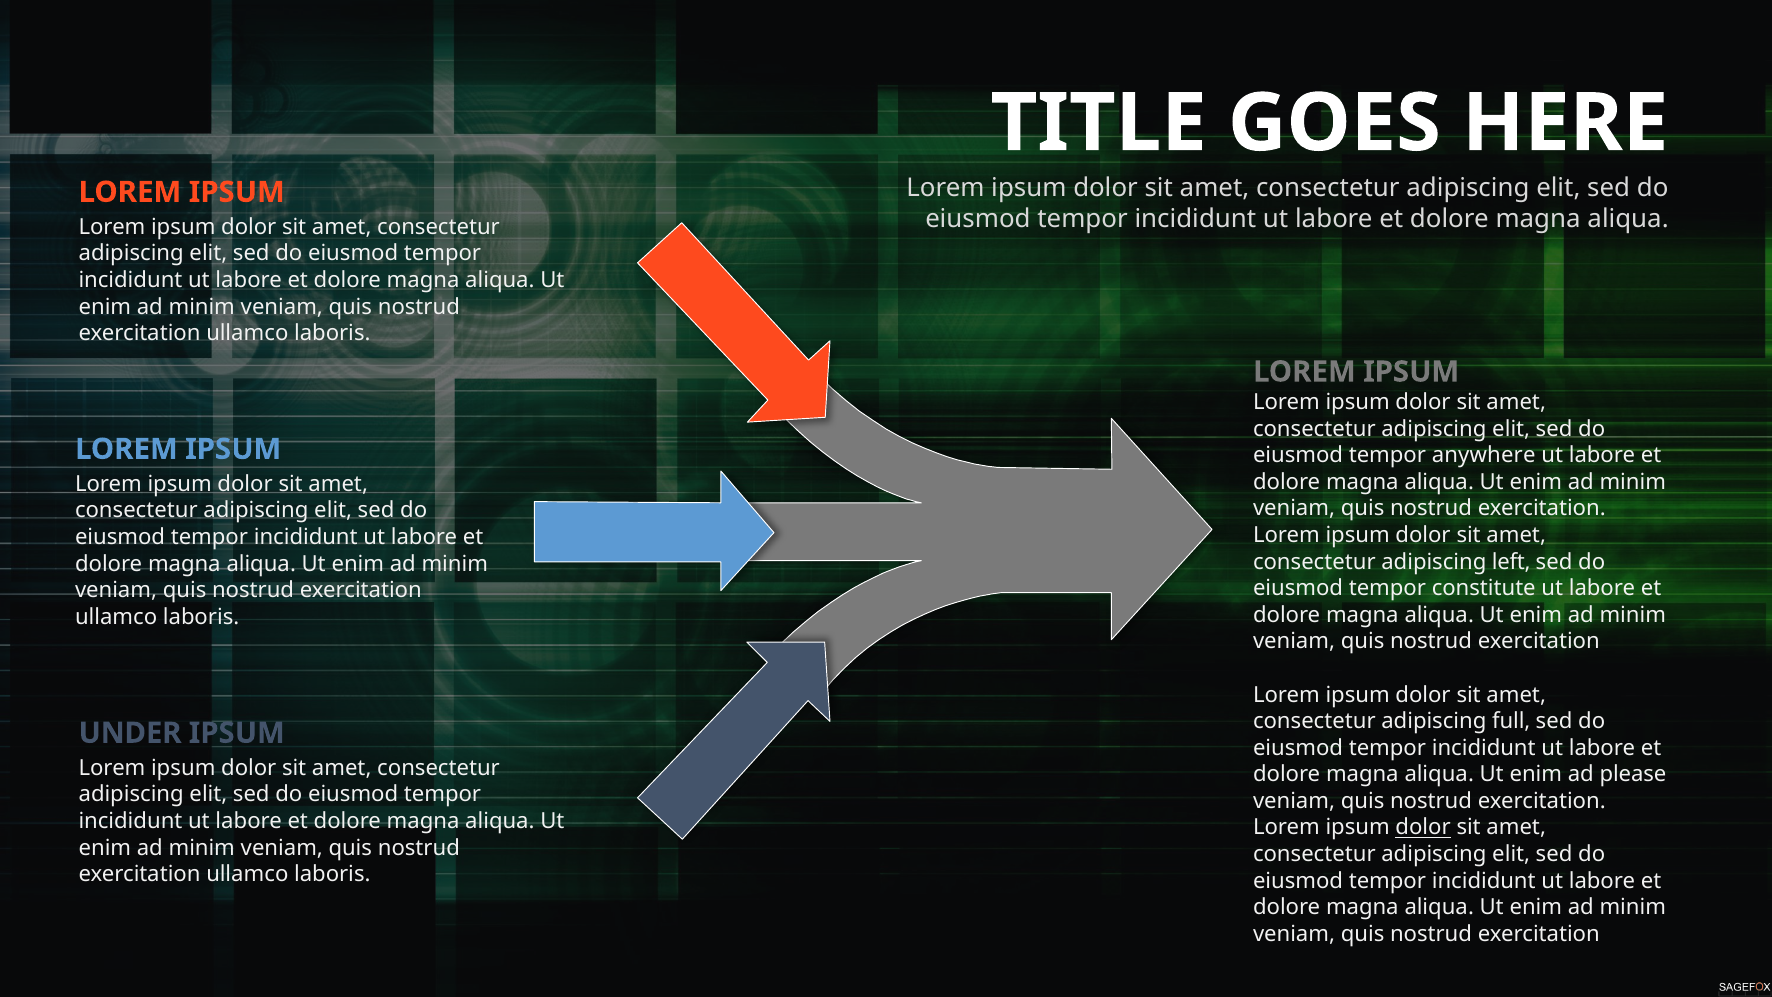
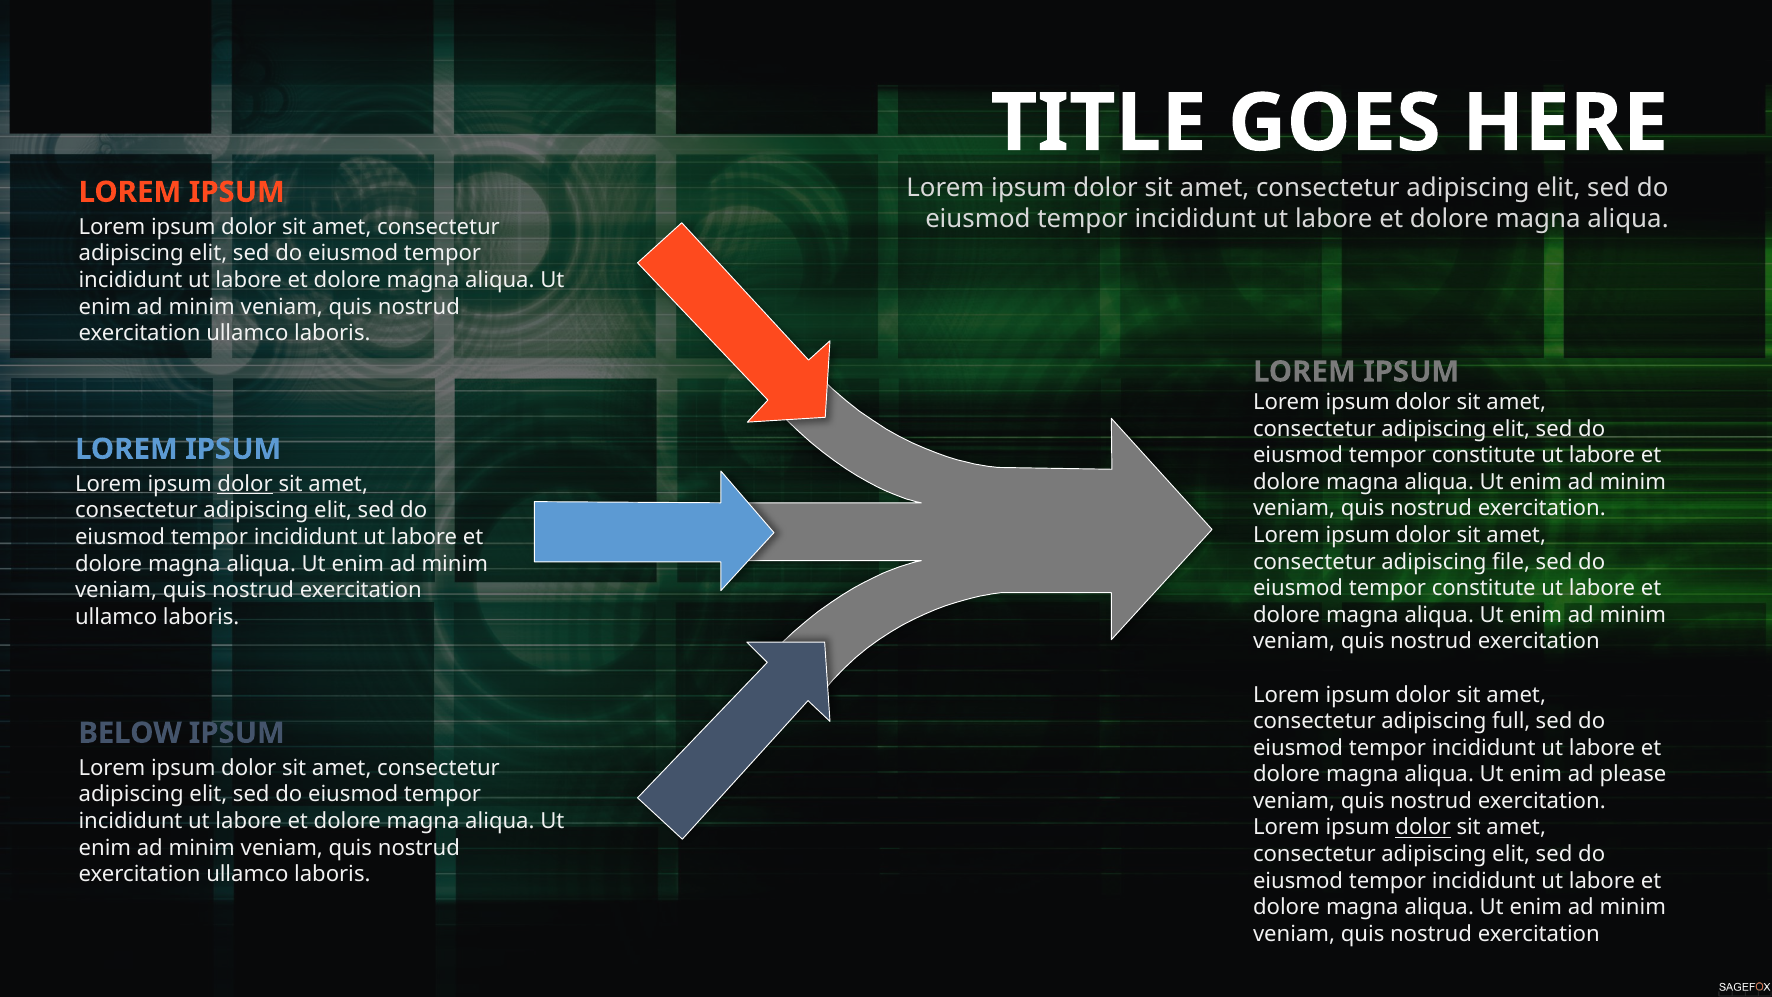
anywhere at (1484, 455): anywhere -> constitute
dolor at (245, 484) underline: none -> present
left: left -> file
UNDER: UNDER -> BELOW
